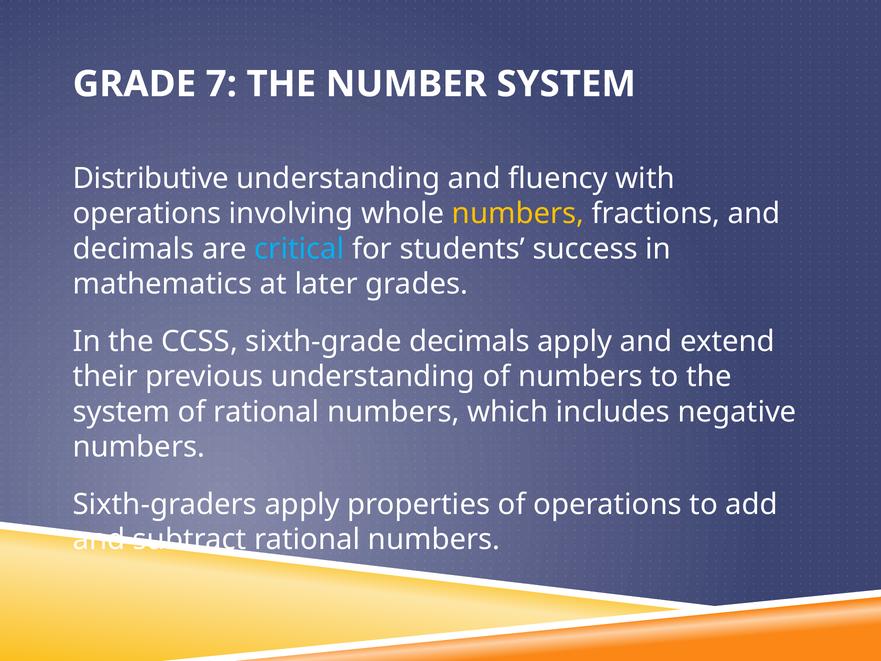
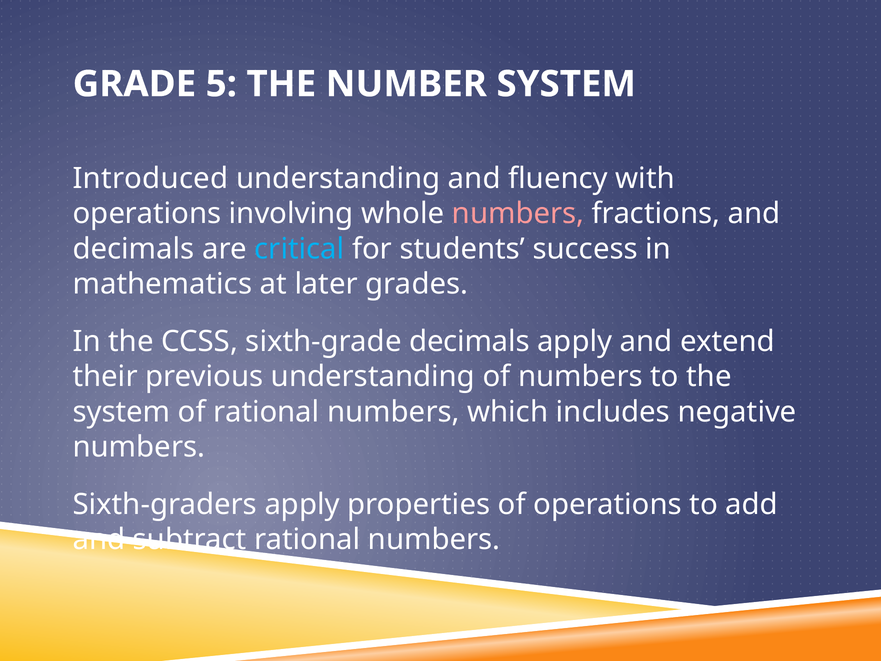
7: 7 -> 5
Distributive: Distributive -> Introduced
numbers at (518, 214) colour: yellow -> pink
